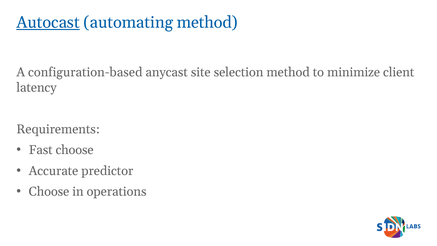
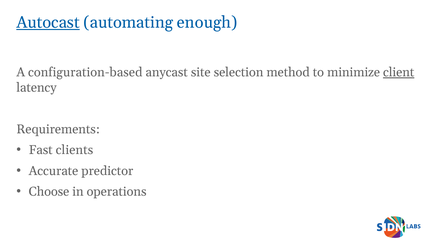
automating method: method -> enough
client underline: none -> present
Fast choose: choose -> clients
